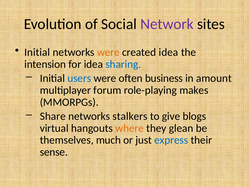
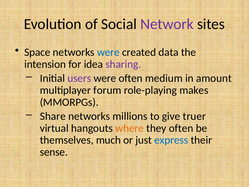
Initial at (37, 52): Initial -> Space
were at (108, 52) colour: orange -> blue
created idea: idea -> data
sharing colour: blue -> purple
users colour: blue -> purple
business: business -> medium
stalkers: stalkers -> millions
blogs: blogs -> truer
they glean: glean -> often
